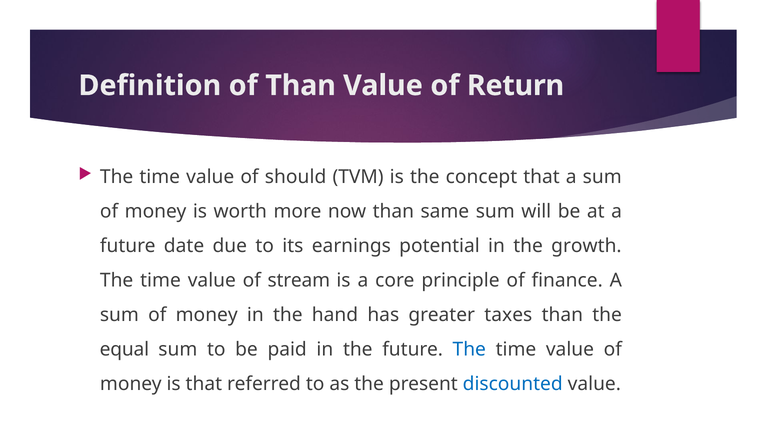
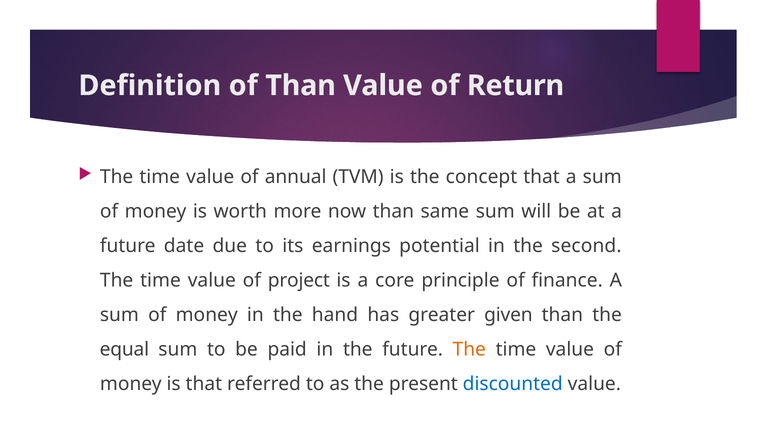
should: should -> annual
growth: growth -> second
stream: stream -> project
taxes: taxes -> given
The at (469, 349) colour: blue -> orange
